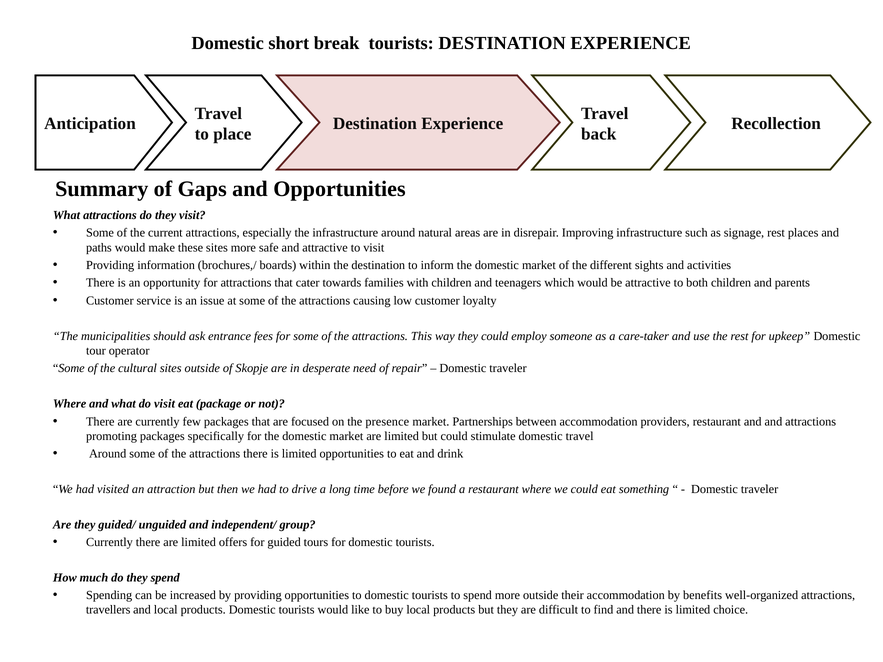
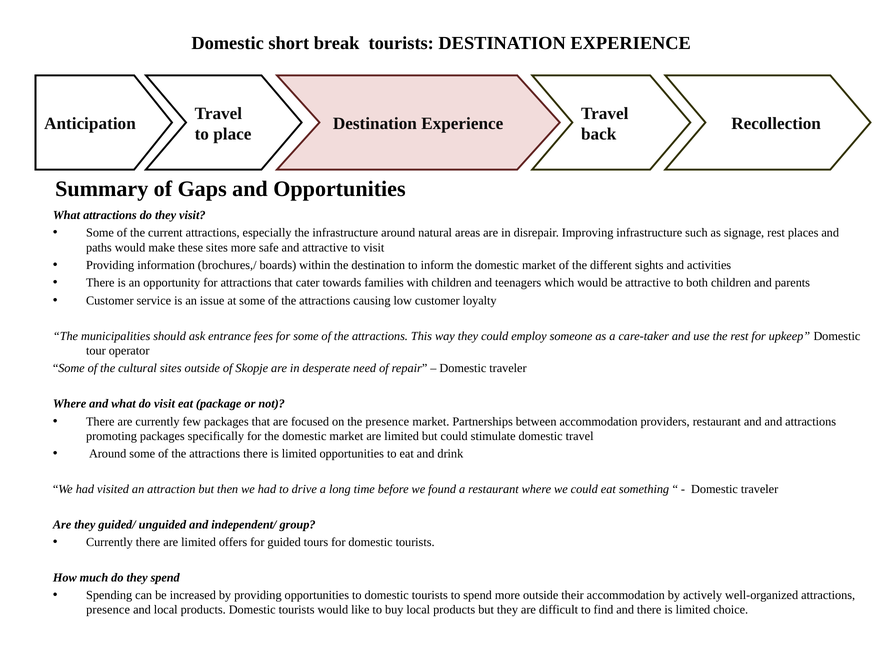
benefits: benefits -> actively
travellers at (108, 610): travellers -> presence
